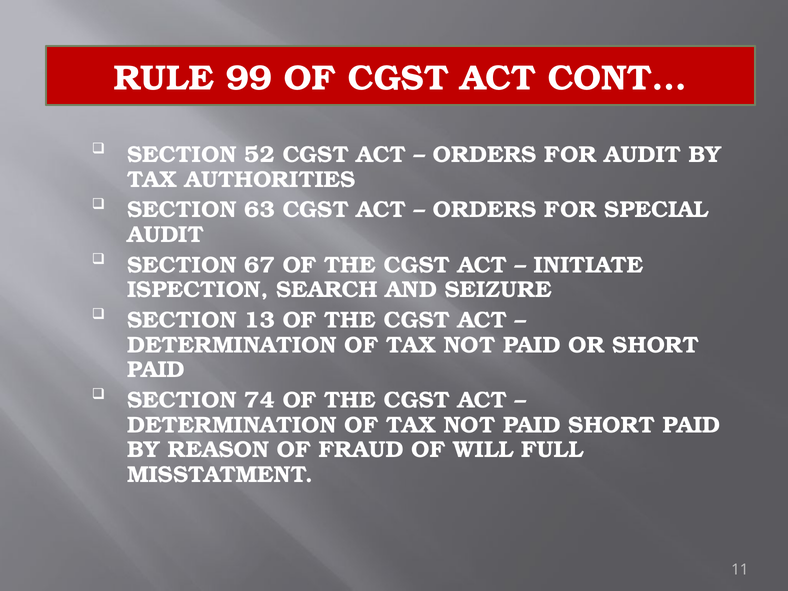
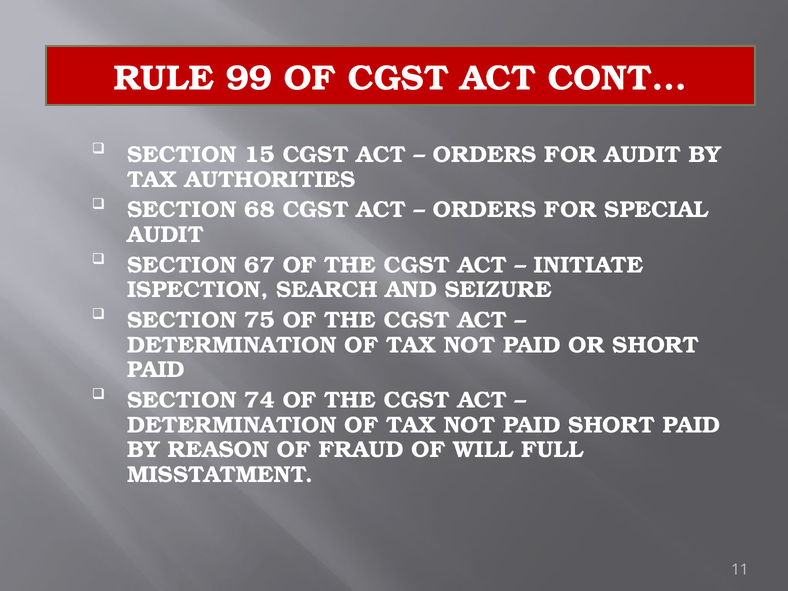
52: 52 -> 15
63: 63 -> 68
13: 13 -> 75
